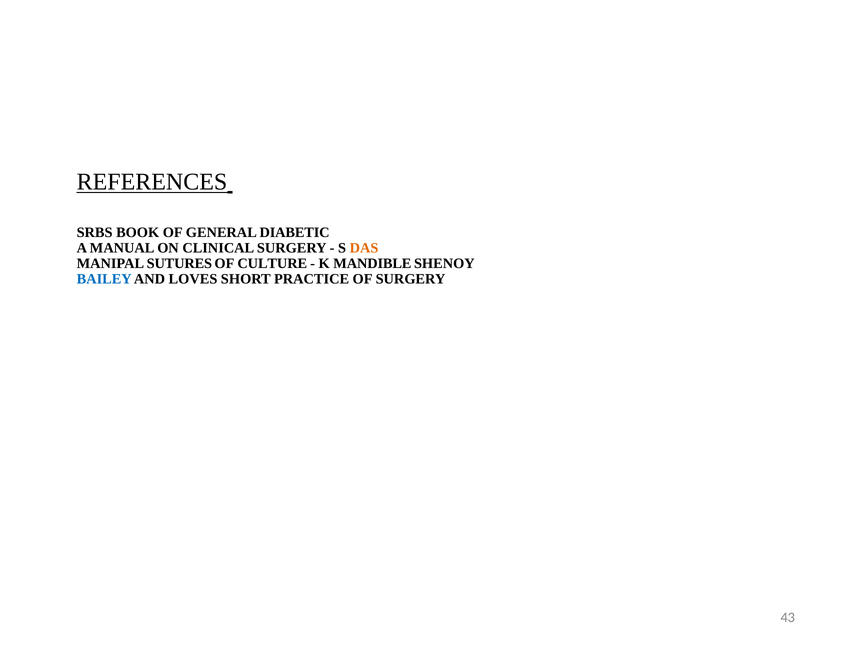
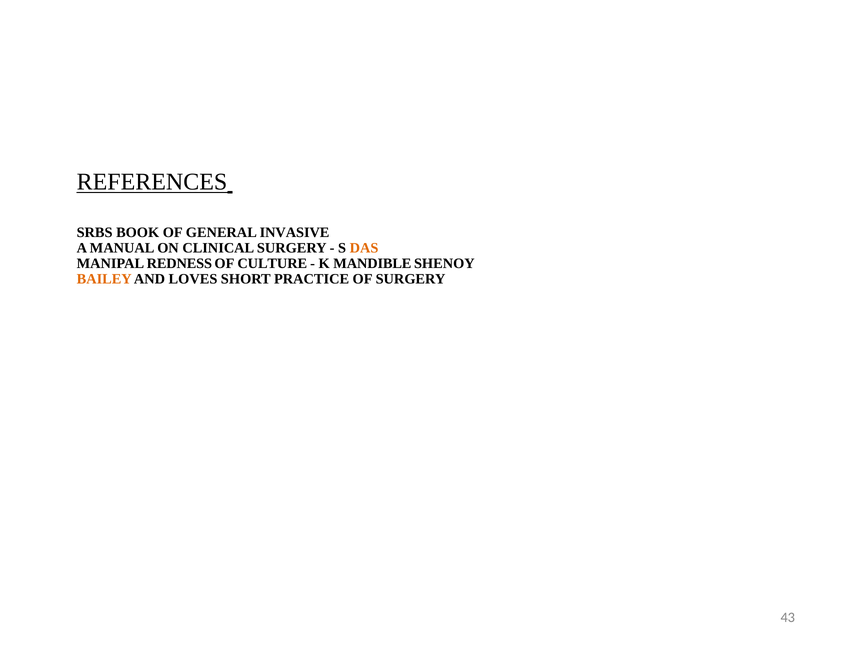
DIABETIC: DIABETIC -> INVASIVE
SUTURES: SUTURES -> REDNESS
BAILEY colour: blue -> orange
